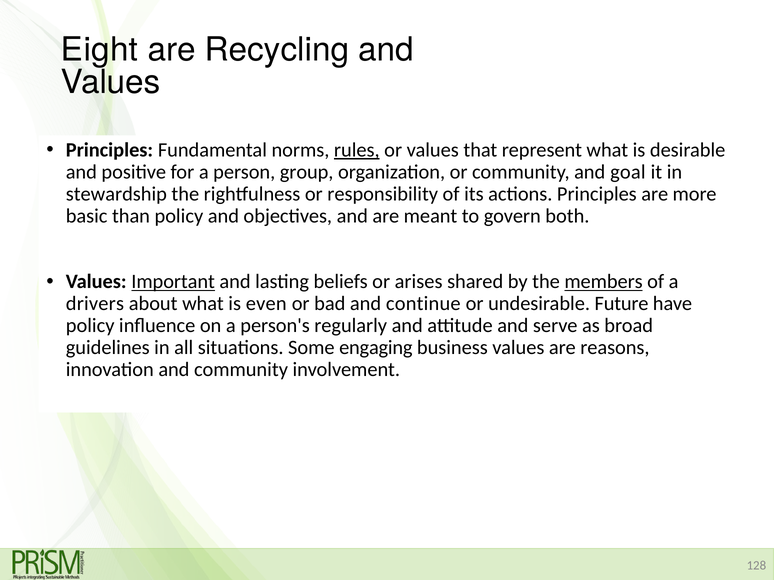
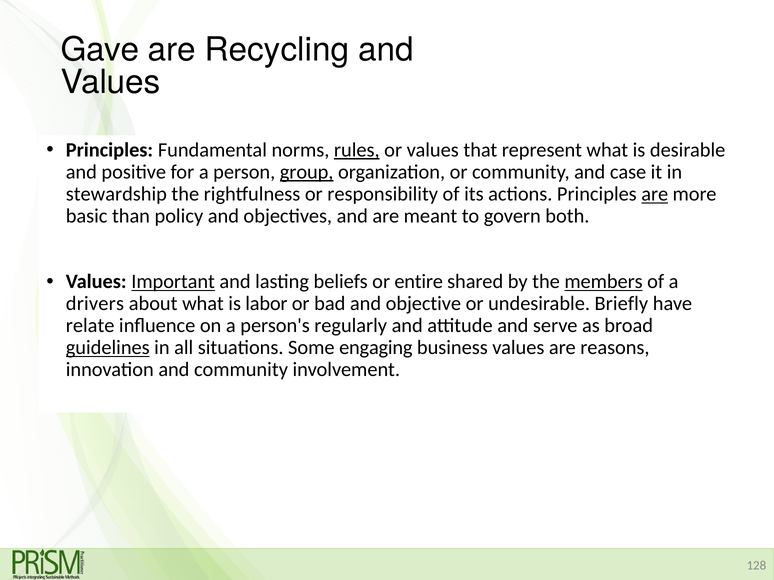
Eight: Eight -> Gave
group underline: none -> present
goal: goal -> case
are at (655, 194) underline: none -> present
arises: arises -> entire
even: even -> labor
continue: continue -> objective
Future: Future -> Briefly
policy at (90, 326): policy -> relate
guidelines underline: none -> present
